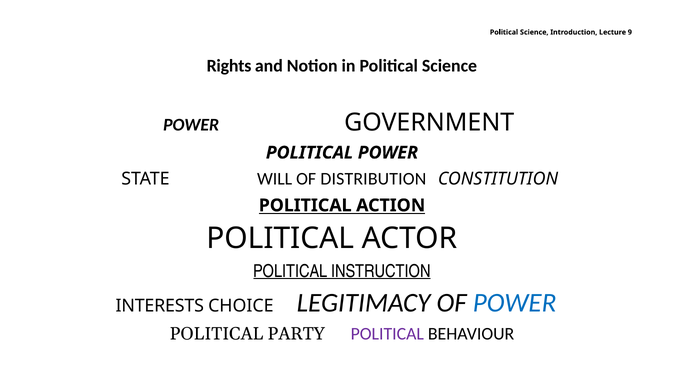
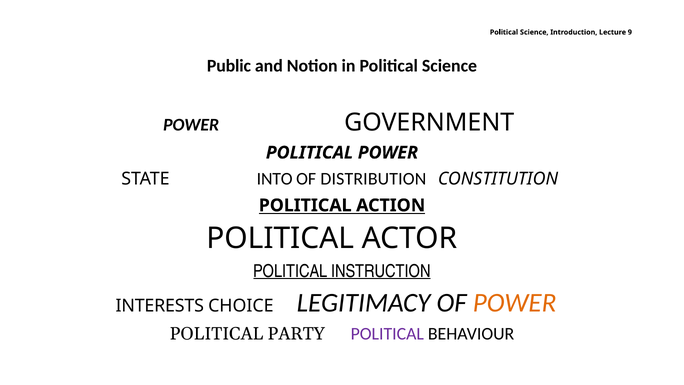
Rights: Rights -> Public
WILL: WILL -> INTO
POWER at (515, 302) colour: blue -> orange
